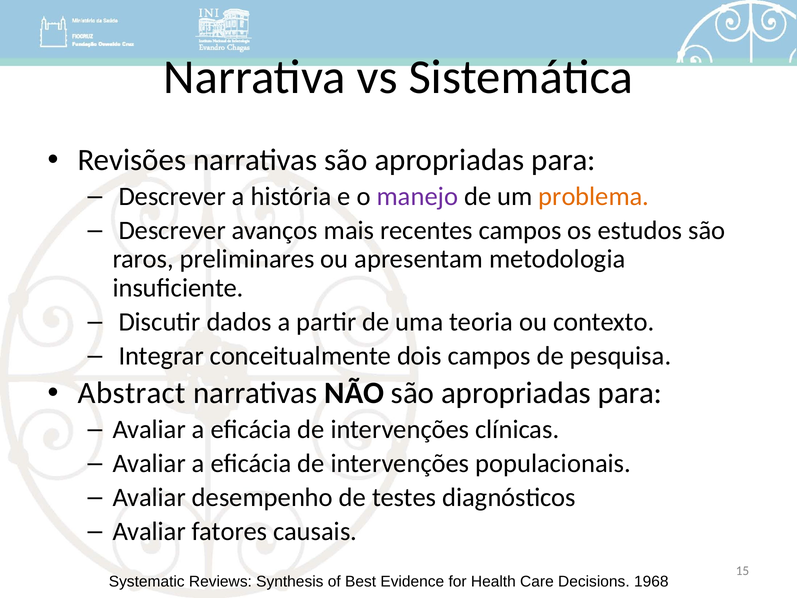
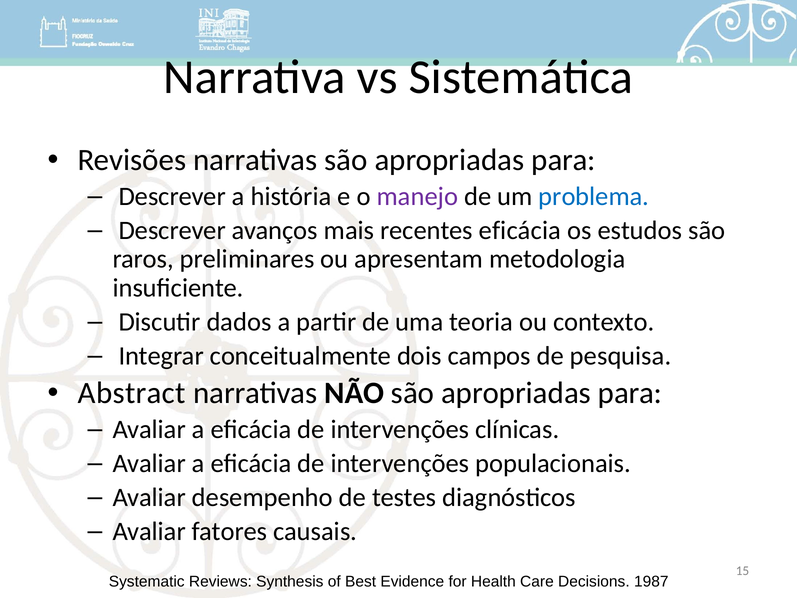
problema colour: orange -> blue
recentes campos: campos -> eficácia
1968: 1968 -> 1987
